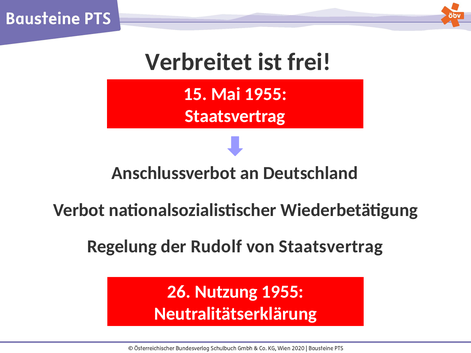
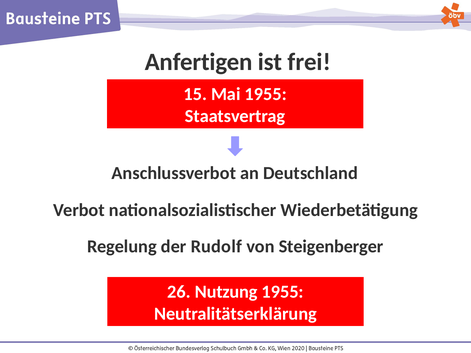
Verbreitet: Verbreitet -> Anfertigen
von Staatsvertrag: Staatsvertrag -> Steigenberger
